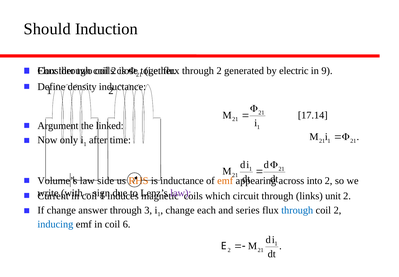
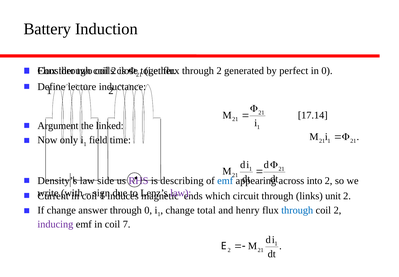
Should: Should -> Battery
electric: electric -> perfect
in 9: 9 -> 0
density: density -> lecture
after: after -> field
Volume’s: Volume’s -> Density’s
RHS colour: orange -> purple
is inductance: inductance -> describing
emf at (225, 180) colour: orange -> blue
coils at (193, 195): coils -> ends
through 3: 3 -> 0
each: each -> total
series: series -> henry
inducing colour: blue -> purple
6: 6 -> 7
